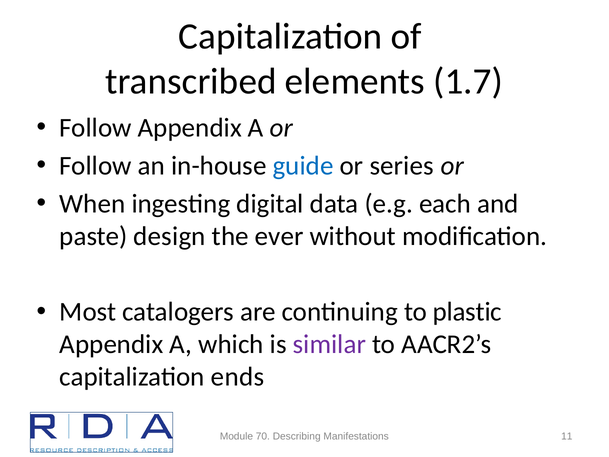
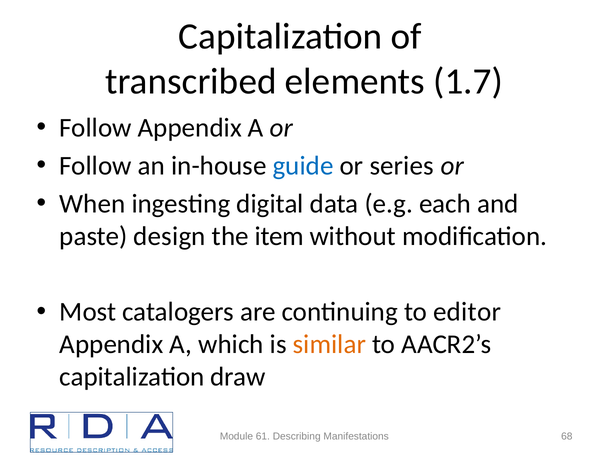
ever: ever -> item
plastic: plastic -> editor
similar colour: purple -> orange
ends: ends -> draw
70: 70 -> 61
11: 11 -> 68
